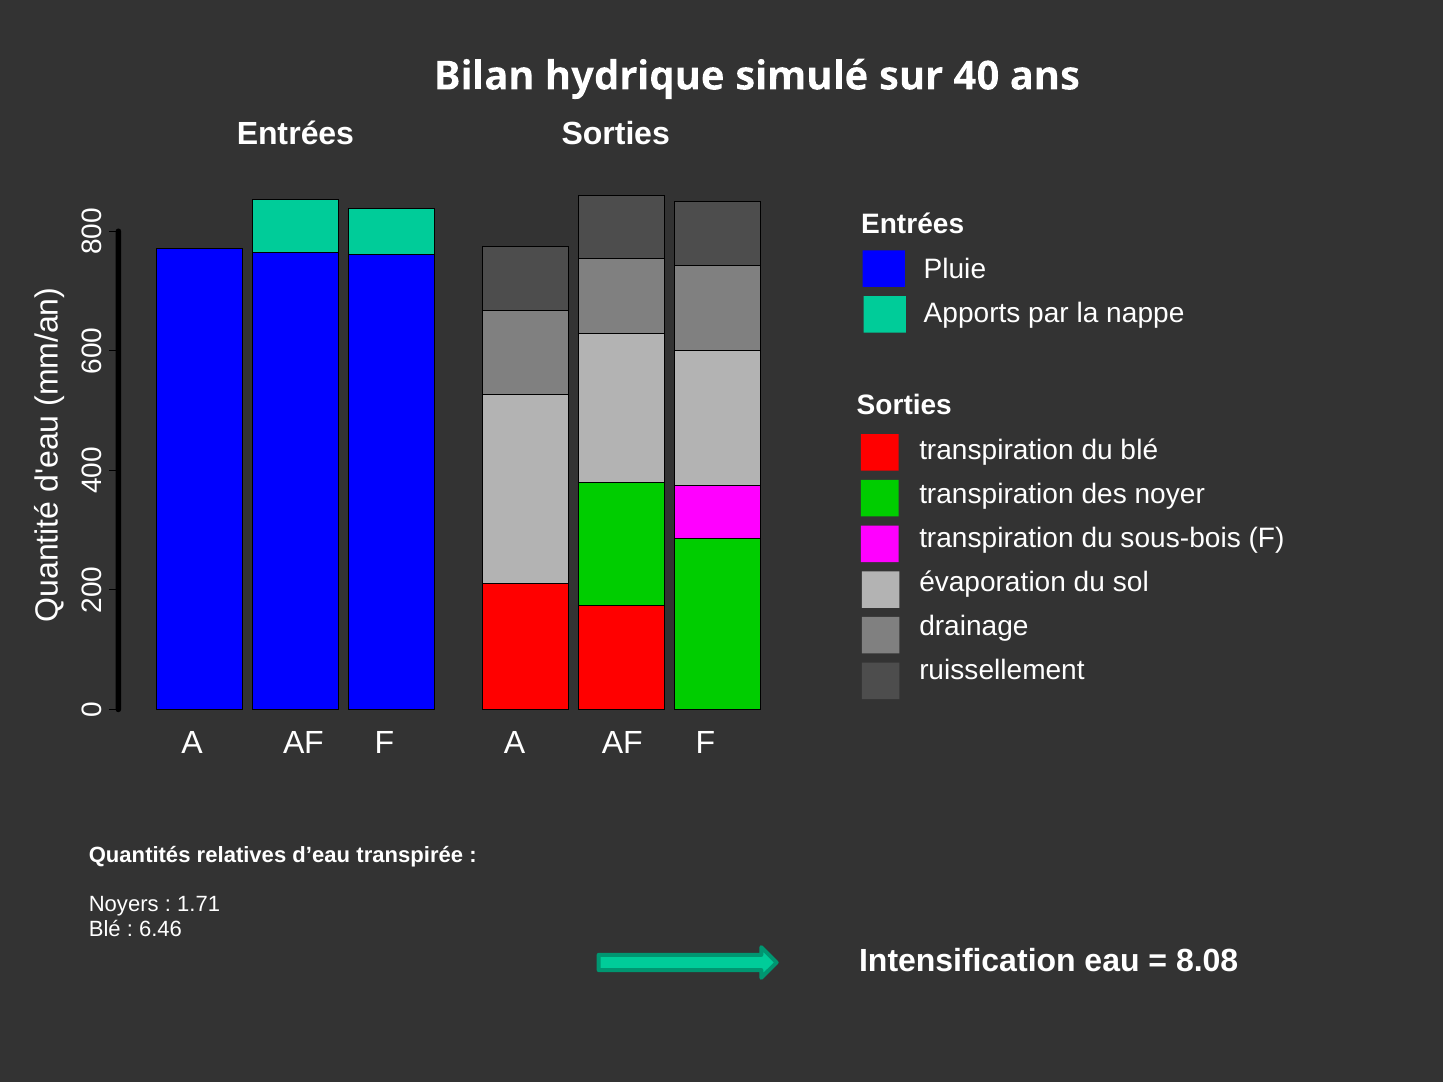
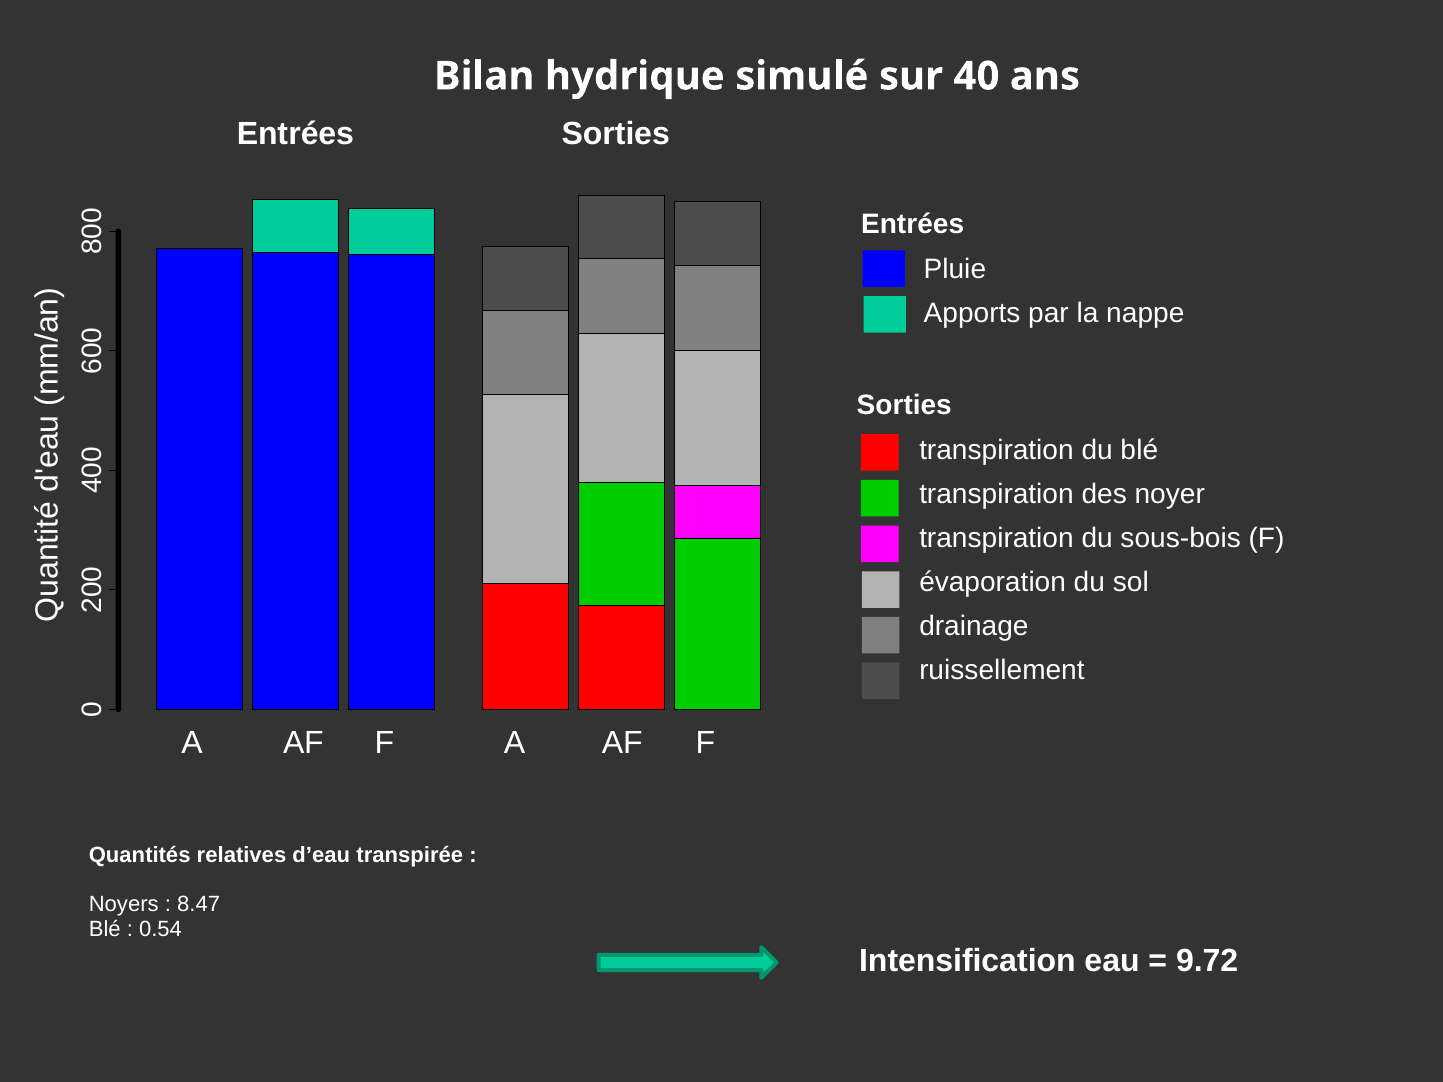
1.71: 1.71 -> 8.47
6.46: 6.46 -> 0.54
8.08: 8.08 -> 9.72
